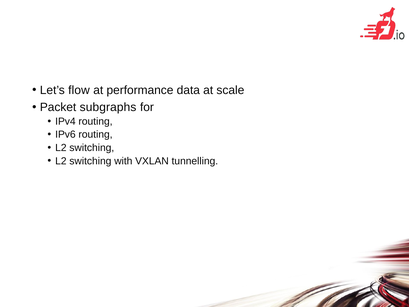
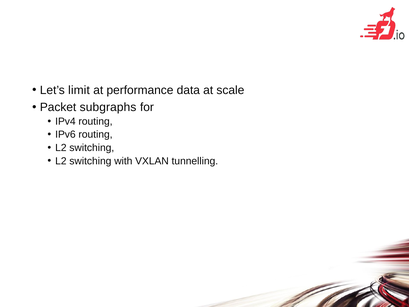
flow: flow -> limit
